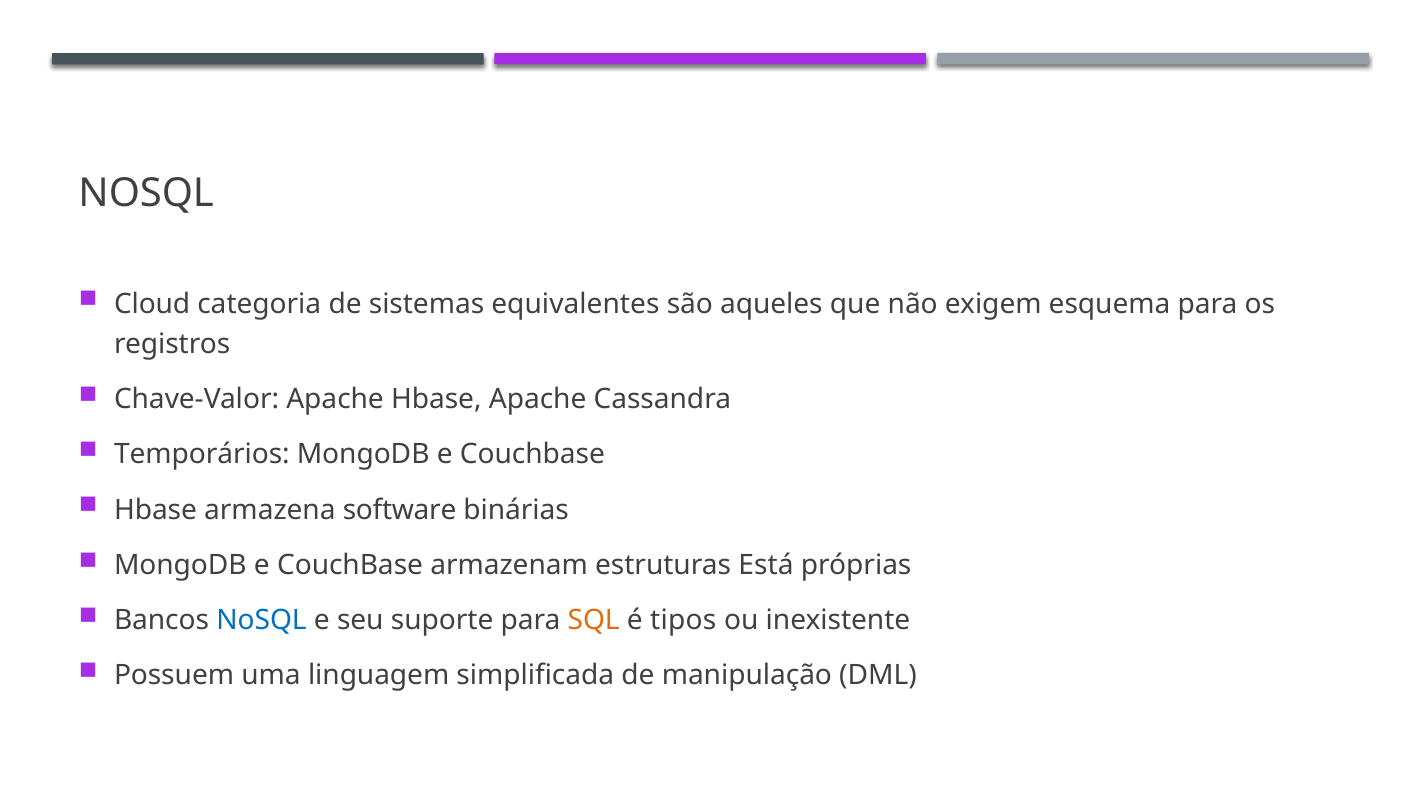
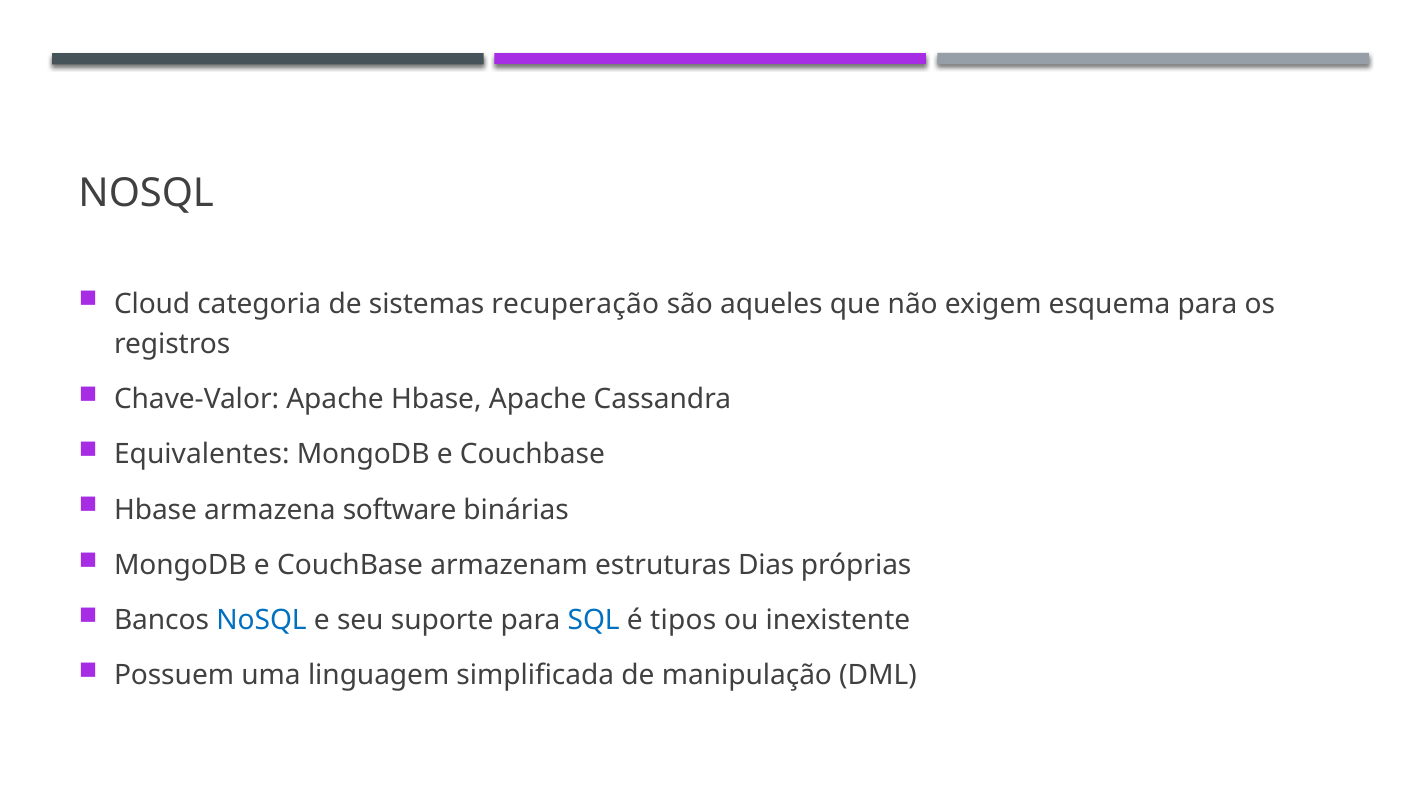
equivalentes: equivalentes -> recuperação
Temporários: Temporários -> Equivalentes
Está: Está -> Dias
SQL colour: orange -> blue
